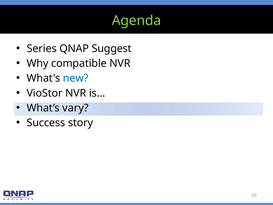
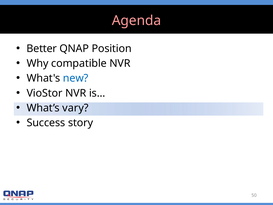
Agenda colour: light green -> pink
Series: Series -> Better
Suggest: Suggest -> Position
